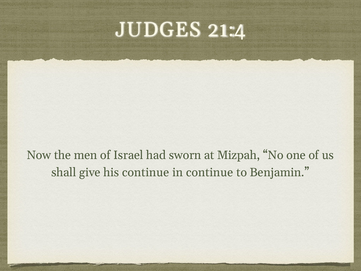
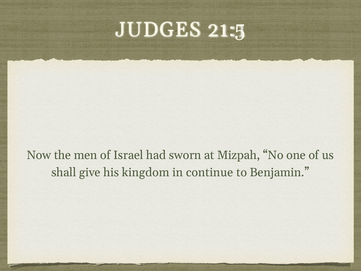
21:4: 21:4 -> 21:5
his continue: continue -> kingdom
